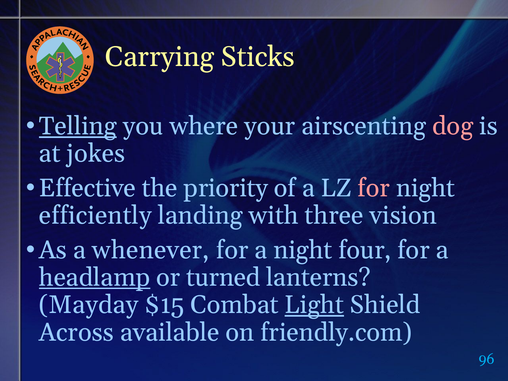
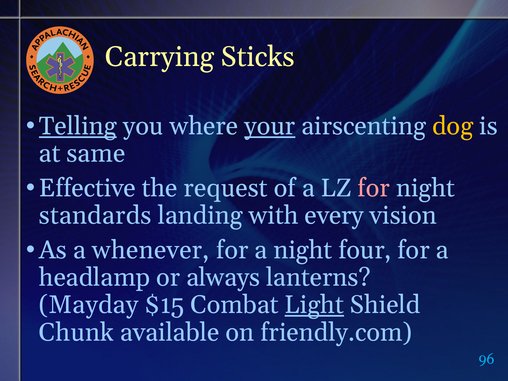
your underline: none -> present
dog colour: pink -> yellow
jokes: jokes -> same
priority: priority -> request
efficiently: efficiently -> standards
three: three -> every
headlamp underline: present -> none
turned: turned -> always
Across: Across -> Chunk
